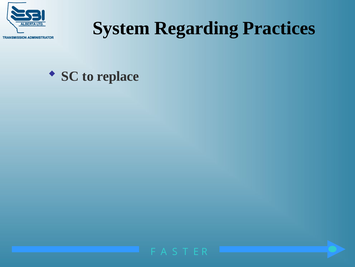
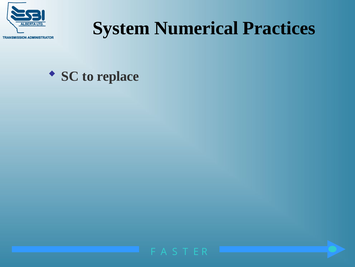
Regarding: Regarding -> Numerical
